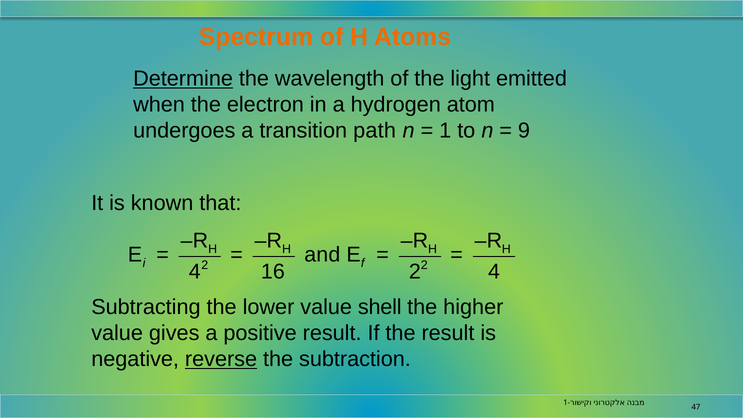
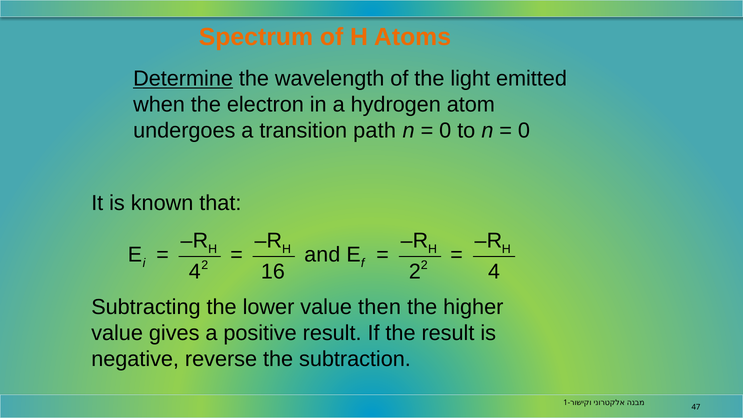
1 at (445, 131): 1 -> 0
9 at (524, 131): 9 -> 0
shell: shell -> then
reverse underline: present -> none
